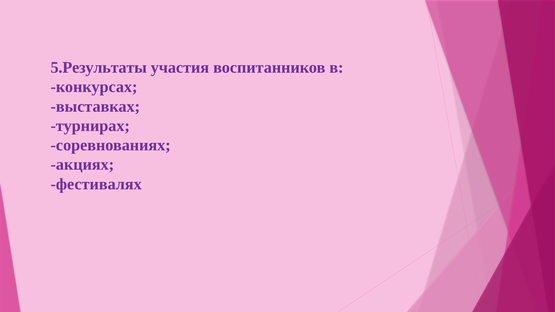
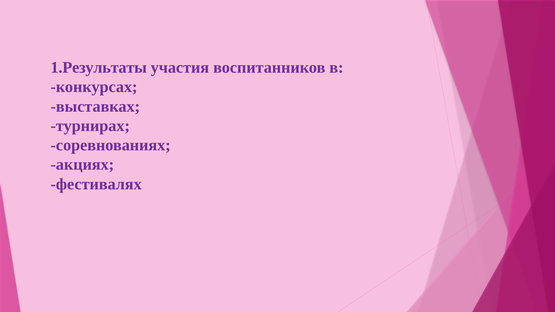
5.Результаты: 5.Результаты -> 1.Результаты
